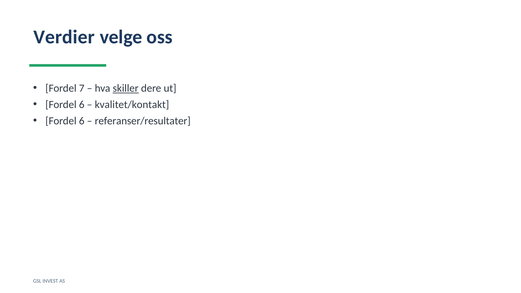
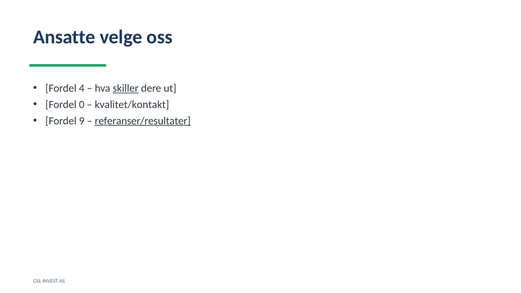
Verdier: Verdier -> Ansatte
7: 7 -> 4
6 at (82, 105): 6 -> 0
6 at (82, 121): 6 -> 9
referanser/resultater underline: none -> present
